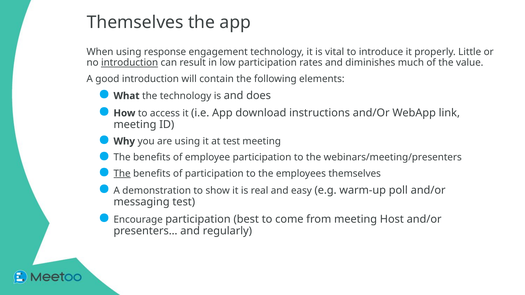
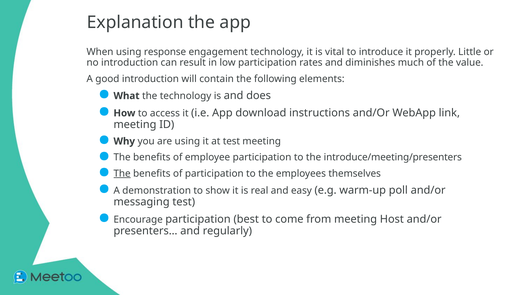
Themselves at (135, 23): Themselves -> Explanation
introduction at (130, 63) underline: present -> none
webinars/meeting/presenters: webinars/meeting/presenters -> introduce/meeting/presenters
